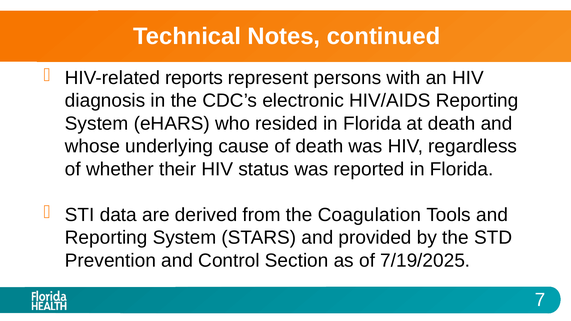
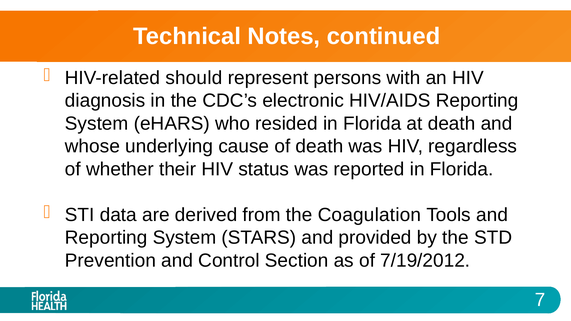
reports: reports -> should
7/19/2025: 7/19/2025 -> 7/19/2012
